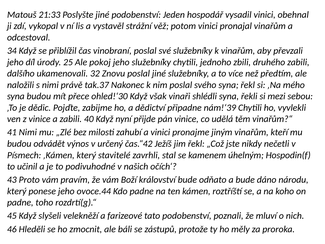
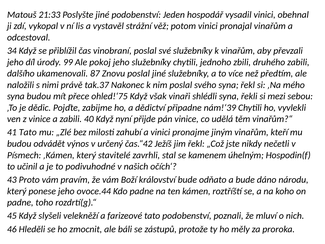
25: 25 -> 99
32: 32 -> 87
ohled!‘30: ohled!‘30 -> ohled!‘75
41 Nimi: Nimi -> Tato
